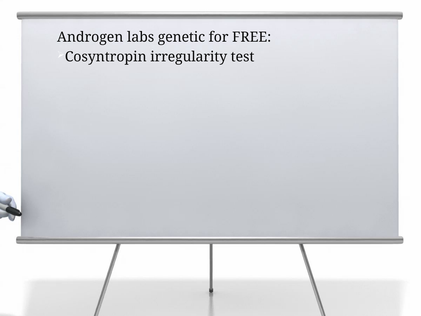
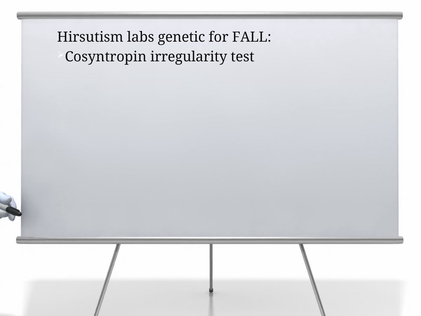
Androgen: Androgen -> Hirsutism
FREE: FREE -> FALL
